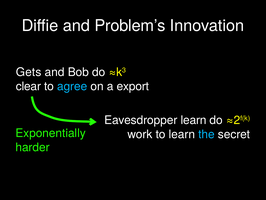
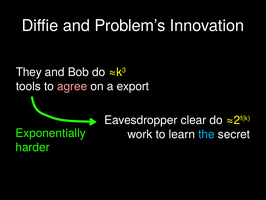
Gets: Gets -> They
clear: clear -> tools
agree colour: light blue -> pink
Eavesdropper learn: learn -> clear
